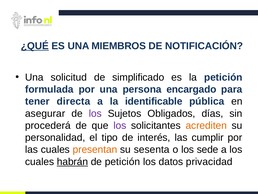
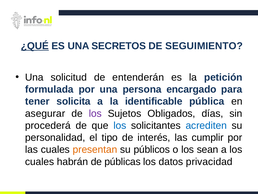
MIEMBROS: MIEMBROS -> SECRETOS
NOTIFICACIÓN: NOTIFICACIÓN -> SEGUIMIENTO
simplificado: simplificado -> entenderán
directa: directa -> solicita
los at (120, 125) colour: purple -> blue
acrediten colour: orange -> blue
sesenta: sesenta -> públicos
sede: sede -> sean
habrán underline: present -> none
de petición: petición -> públicas
